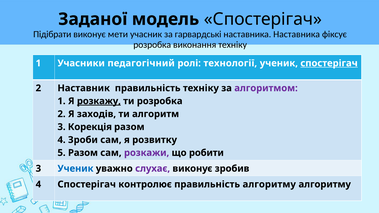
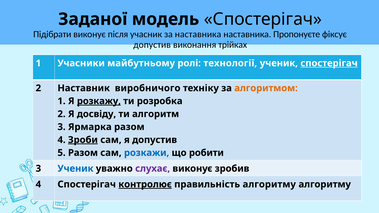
мети: мети -> після
за гарвардські: гарвардські -> наставника
наставника Наставника: Наставника -> Пропонуєте
розробка at (152, 45): розробка -> допустив
виконання техніку: техніку -> трійках
педагогічний: педагогічний -> майбутньому
Наставник правильність: правильність -> виробничого
алгоритмом colour: purple -> orange
заходів: заходів -> досвіду
Корекція: Корекція -> Ярмарка
Зроби underline: none -> present
я розвитку: розвитку -> допустив
розкажи colour: purple -> blue
контролює underline: none -> present
